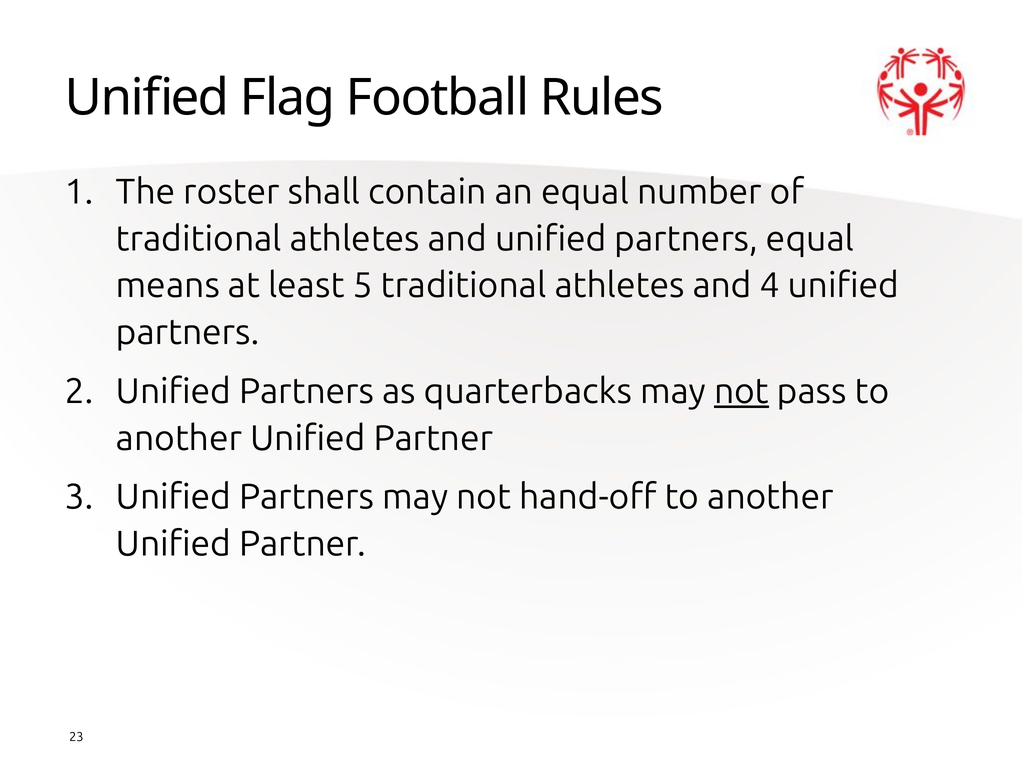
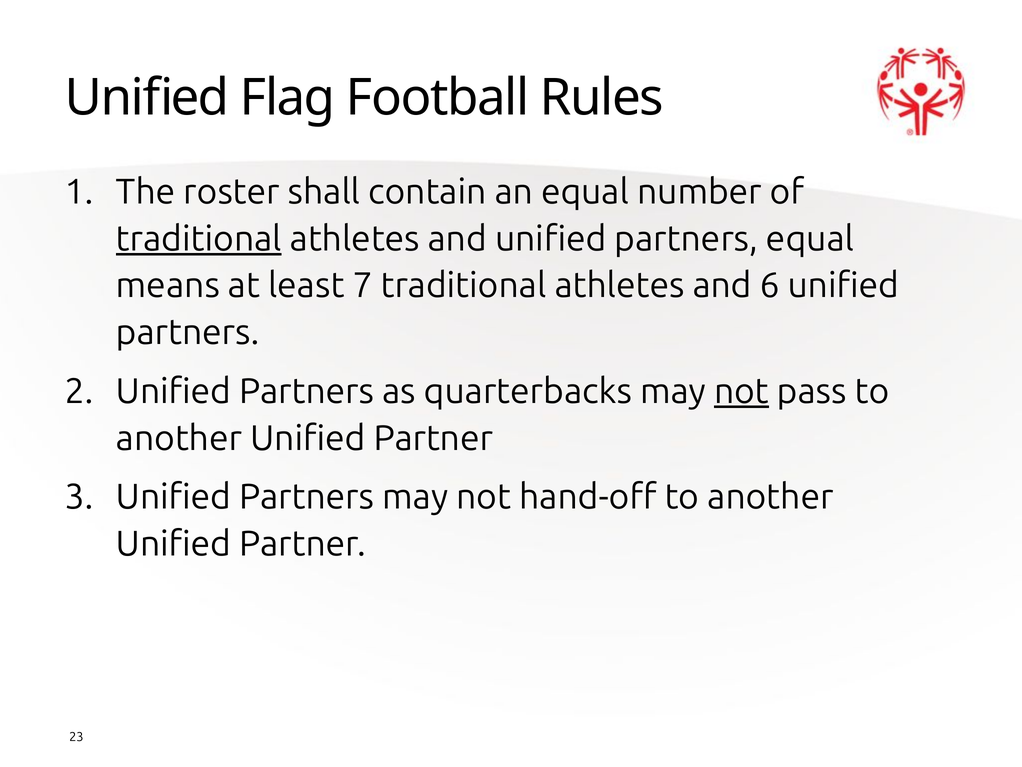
traditional at (199, 239) underline: none -> present
5: 5 -> 7
4: 4 -> 6
